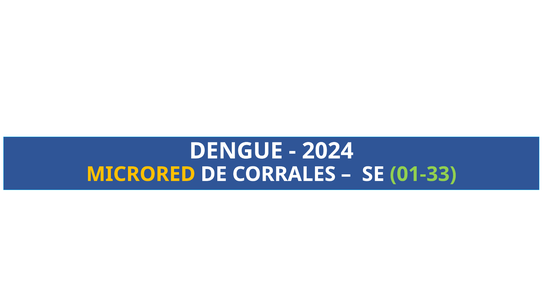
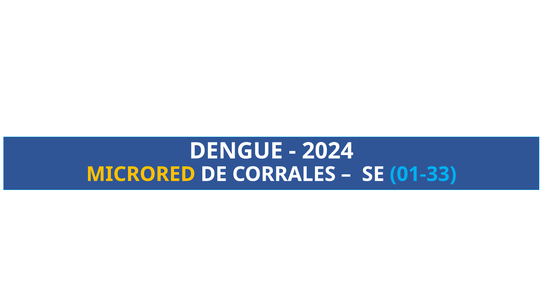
01-33 colour: light green -> light blue
